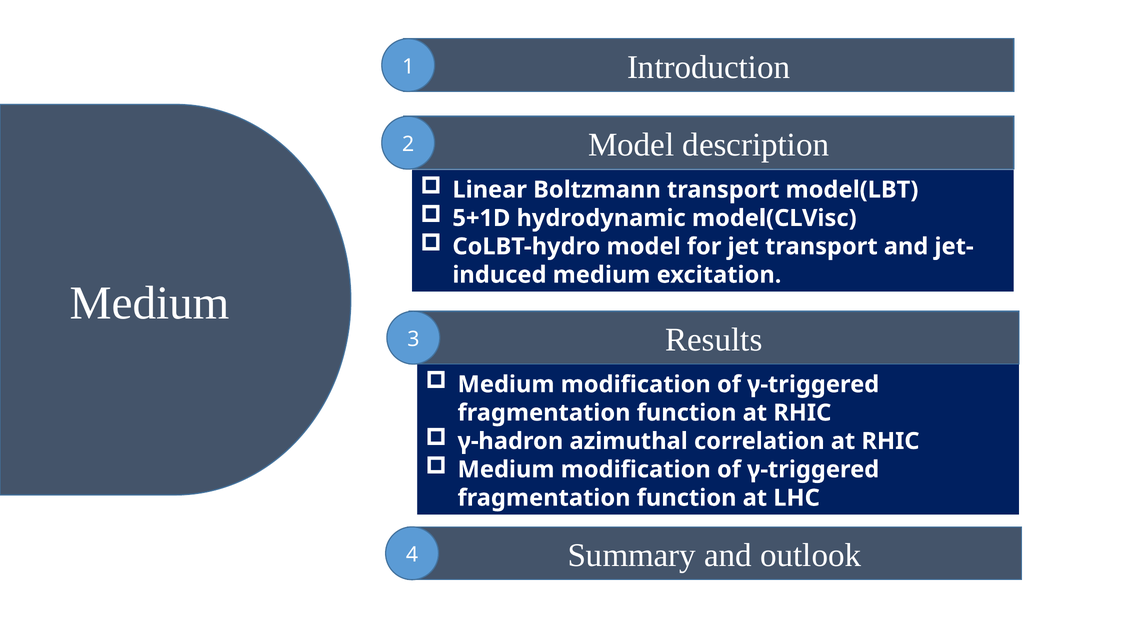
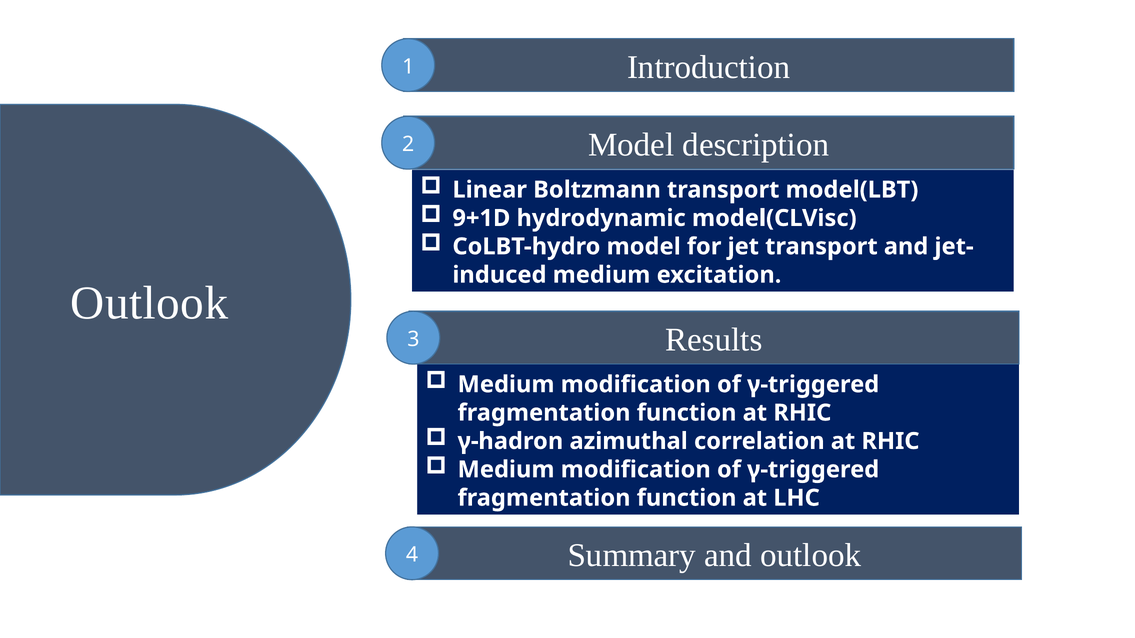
5+1D: 5+1D -> 9+1D
Medium at (150, 303): Medium -> Outlook
